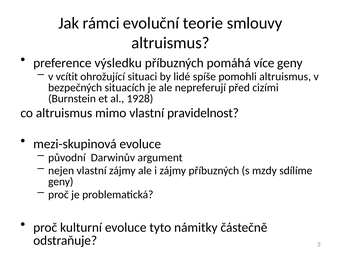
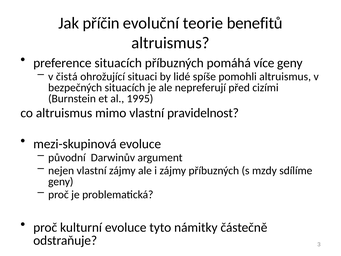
rámci: rámci -> příčin
smlouvy: smlouvy -> benefitů
preference výsledku: výsledku -> situacích
vcítit: vcítit -> čistá
1928: 1928 -> 1995
